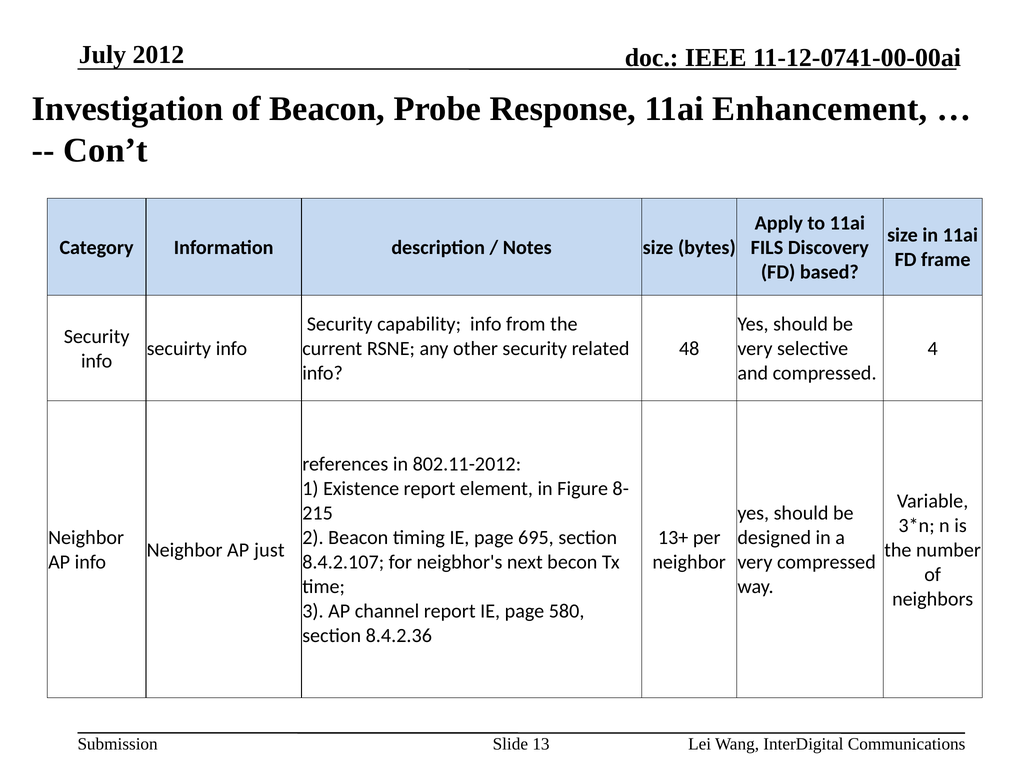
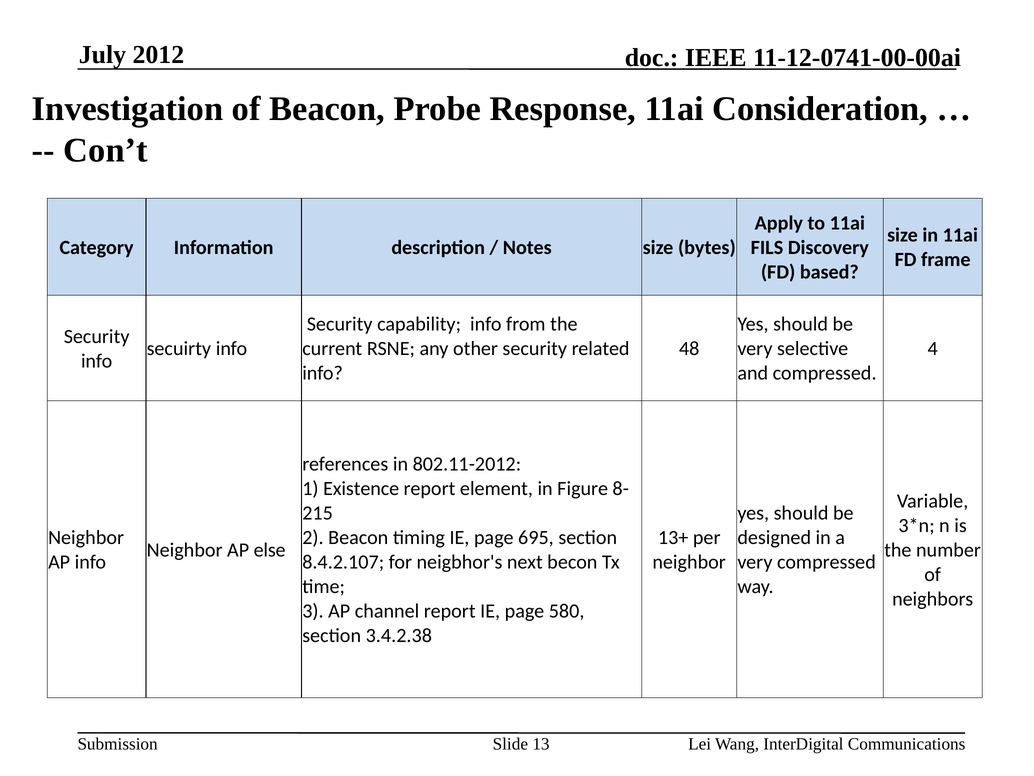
Enhancement: Enhancement -> Consideration
just: just -> else
8.4.2.36: 8.4.2.36 -> 3.4.2.38
